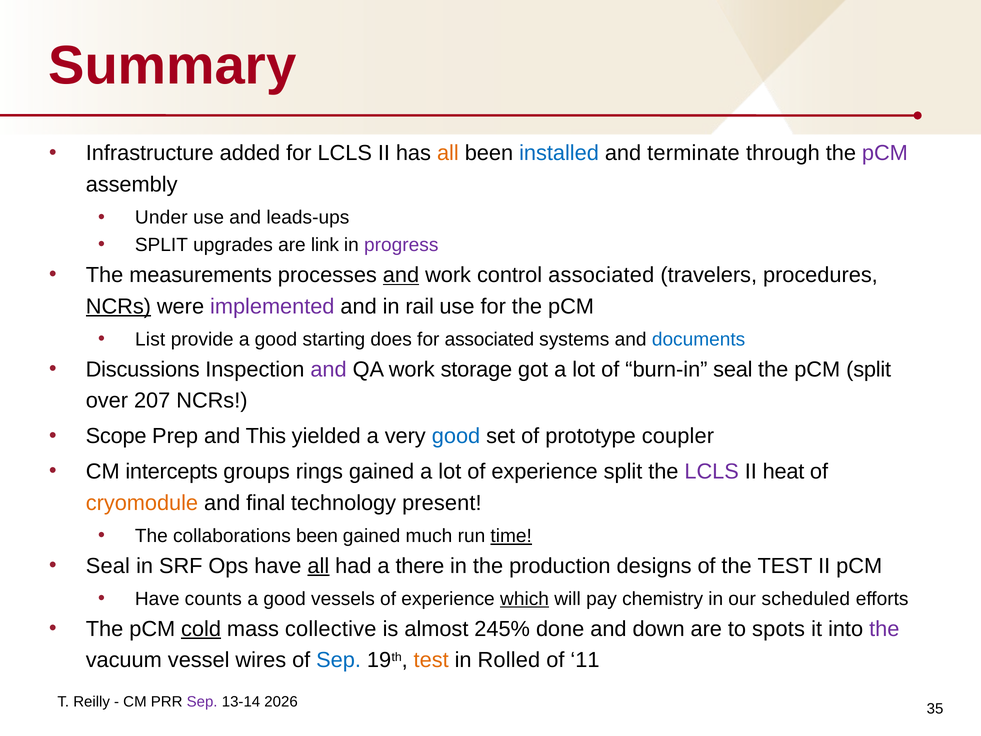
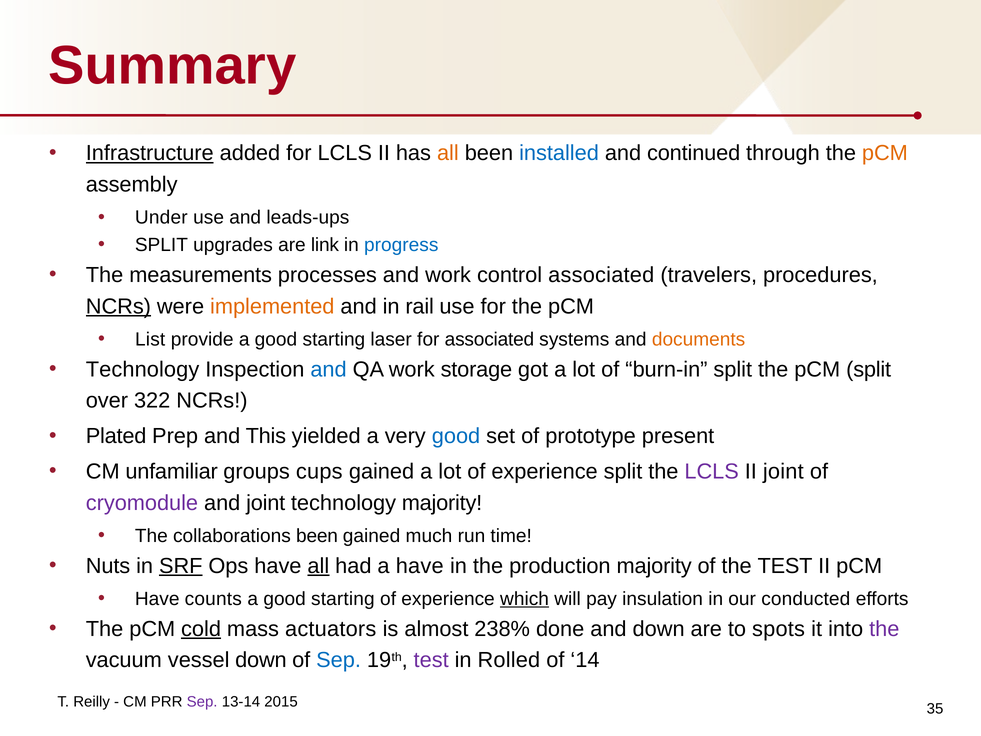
Infrastructure underline: none -> present
terminate: terminate -> continued
pCM at (885, 153) colour: purple -> orange
progress colour: purple -> blue
and at (401, 275) underline: present -> none
implemented colour: purple -> orange
does: does -> laser
documents colour: blue -> orange
Discussions at (143, 369): Discussions -> Technology
and at (329, 369) colour: purple -> blue
burn-in seal: seal -> split
207: 207 -> 322
Scope: Scope -> Plated
coupler: coupler -> present
intercepts: intercepts -> unfamiliar
rings: rings -> cups
II heat: heat -> joint
cryomodule colour: orange -> purple
and final: final -> joint
technology present: present -> majority
time underline: present -> none
Seal at (108, 566): Seal -> Nuts
SRF underline: none -> present
a there: there -> have
production designs: designs -> majority
vessels at (343, 599): vessels -> starting
chemistry: chemistry -> insulation
scheduled: scheduled -> conducted
collective: collective -> actuators
245%: 245% -> 238%
vessel wires: wires -> down
test at (431, 660) colour: orange -> purple
11: 11 -> 14
2026: 2026 -> 2015
